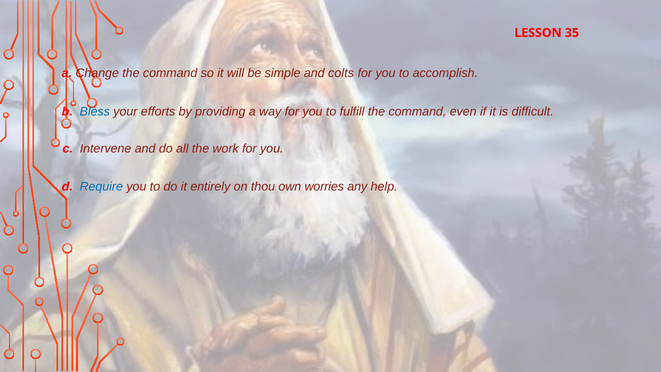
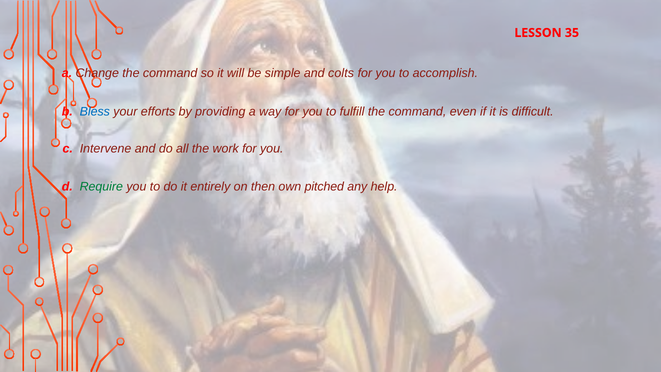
Require colour: blue -> green
thou: thou -> then
worries: worries -> pitched
